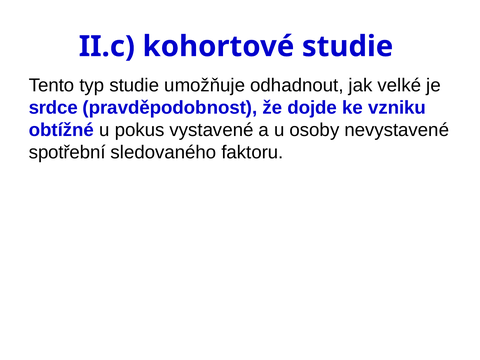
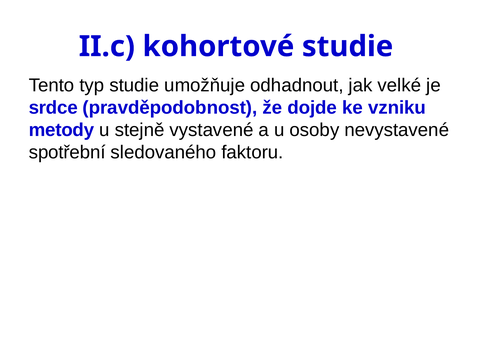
obtížné: obtížné -> metody
pokus: pokus -> stejně
